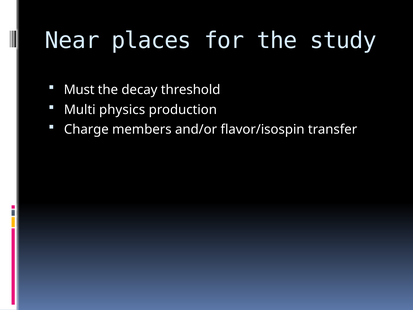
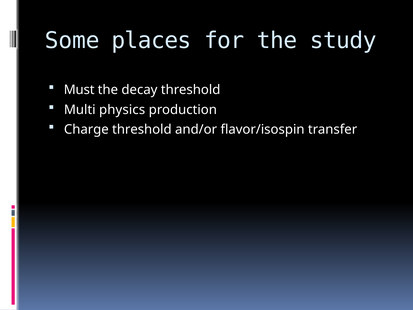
Near: Near -> Some
Charge members: members -> threshold
